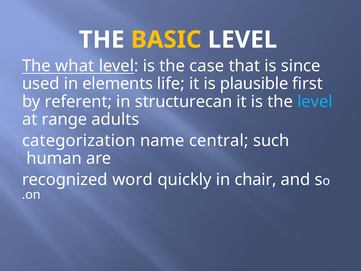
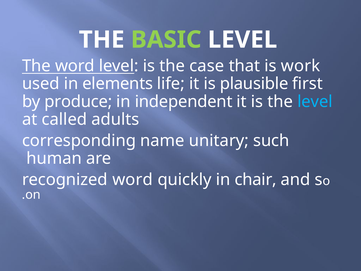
BASIC colour: yellow -> light green
The what: what -> word
since: since -> work
referent: referent -> produce
structurecan: structurecan -> independent
range: range -> called
categorization: categorization -> corresponding
central: central -> unitary
